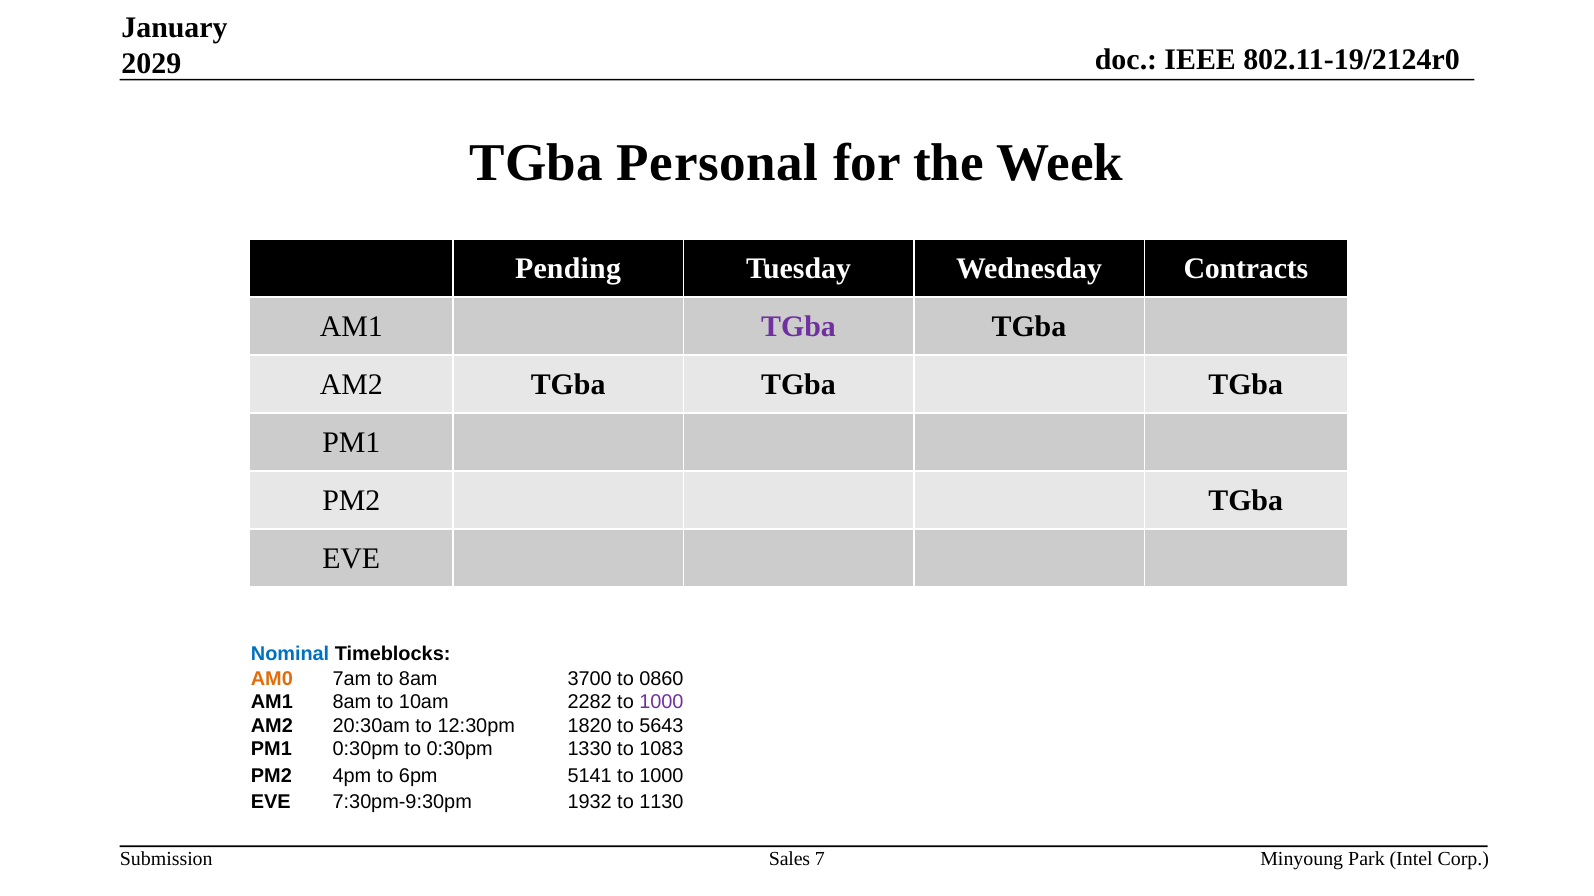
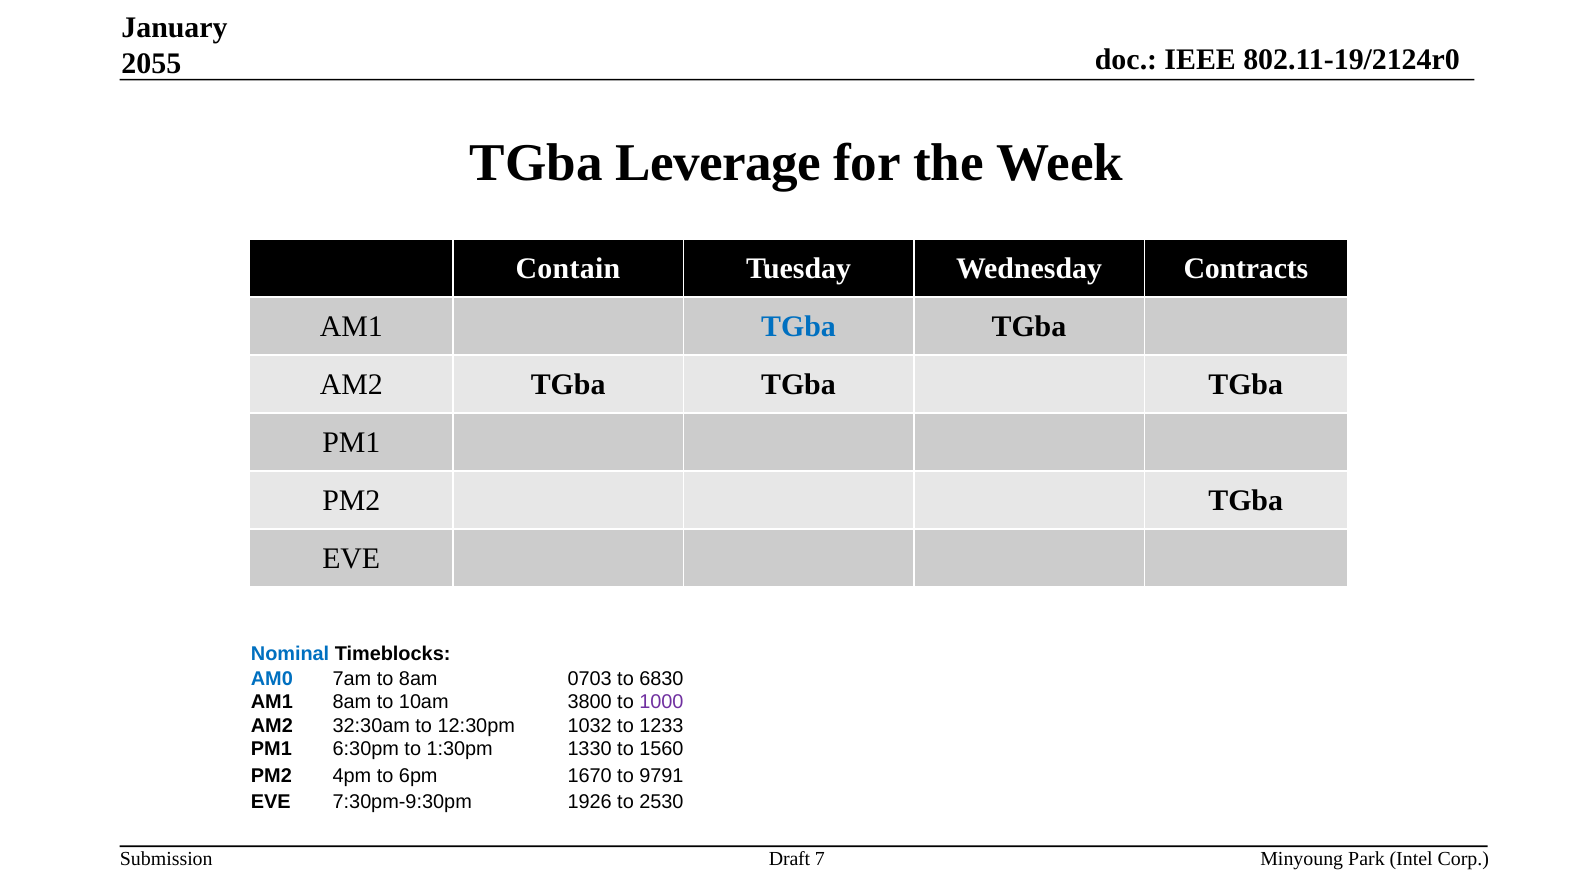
2029: 2029 -> 2055
Personal: Personal -> Leverage
Pending: Pending -> Contain
TGba at (799, 326) colour: purple -> blue
AM0 colour: orange -> blue
3700: 3700 -> 0703
0860: 0860 -> 6830
2282: 2282 -> 3800
20:30am: 20:30am -> 32:30am
1820: 1820 -> 1032
5643: 5643 -> 1233
PM1 0:30pm: 0:30pm -> 6:30pm
to 0:30pm: 0:30pm -> 1:30pm
1083: 1083 -> 1560
5141: 5141 -> 1670
1000 at (661, 776): 1000 -> 9791
1932: 1932 -> 1926
1130: 1130 -> 2530
Sales: Sales -> Draft
